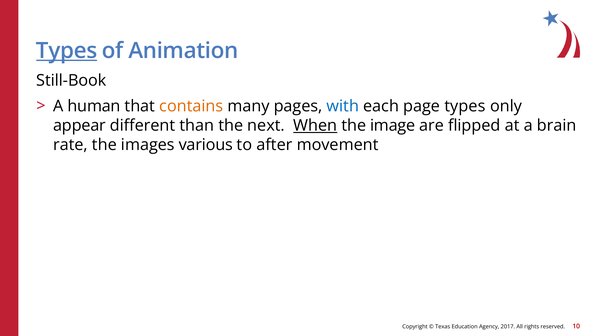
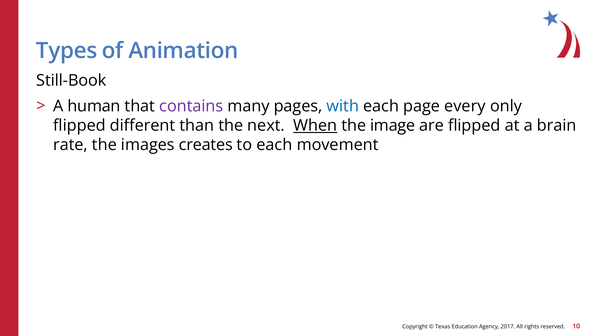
Types at (67, 51) underline: present -> none
contains colour: orange -> purple
page types: types -> every
appear at (80, 126): appear -> flipped
various: various -> creates
to after: after -> each
